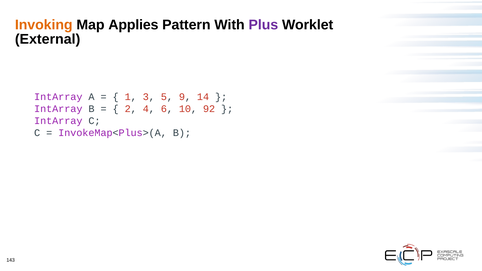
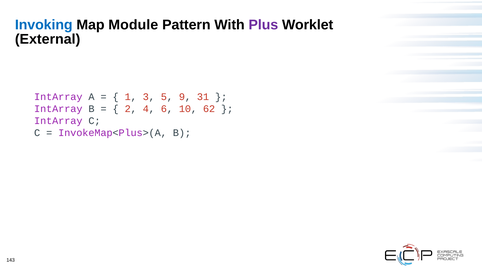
Invoking colour: orange -> blue
Applies: Applies -> Module
14: 14 -> 31
92: 92 -> 62
